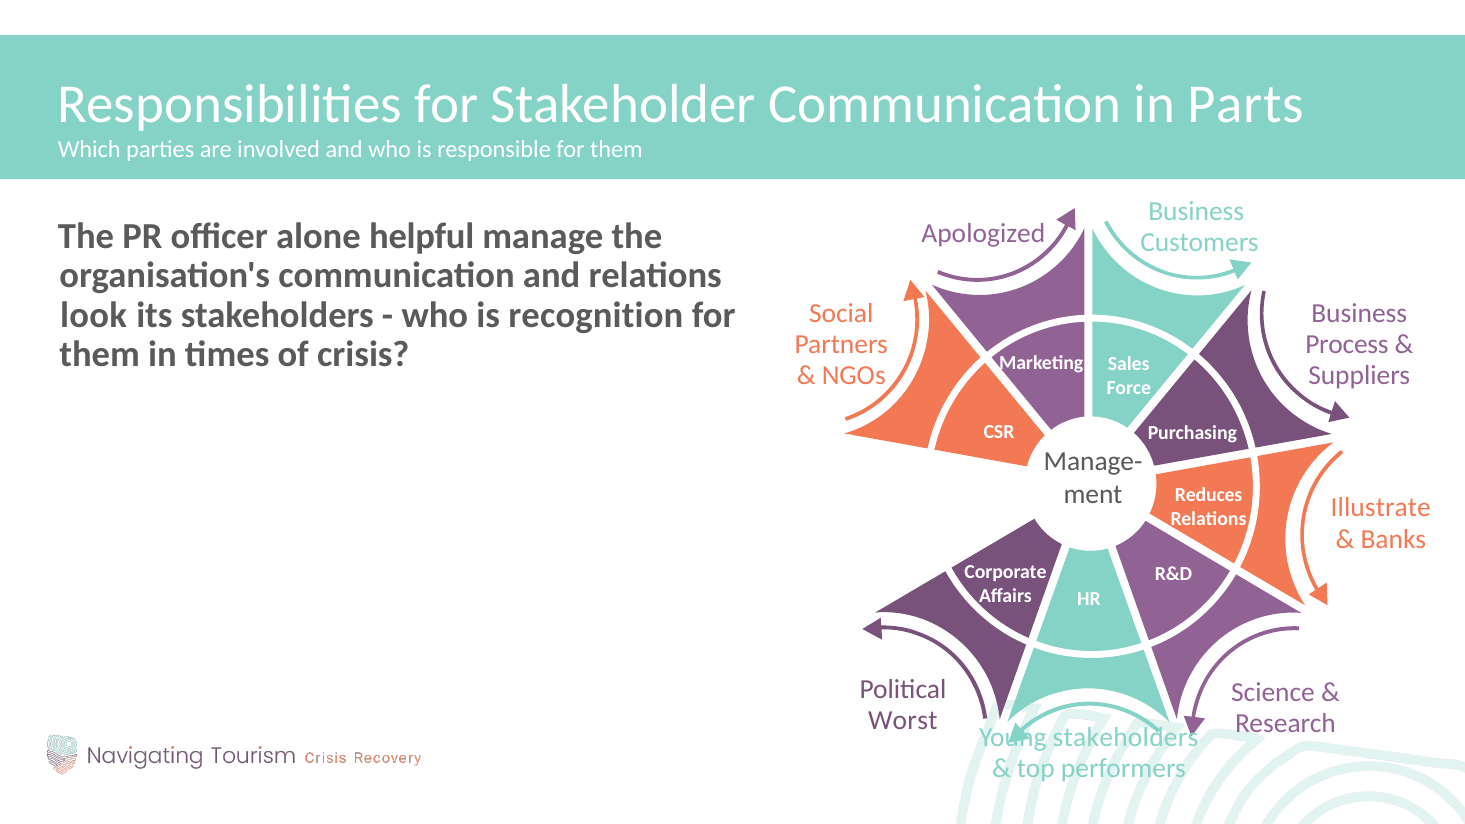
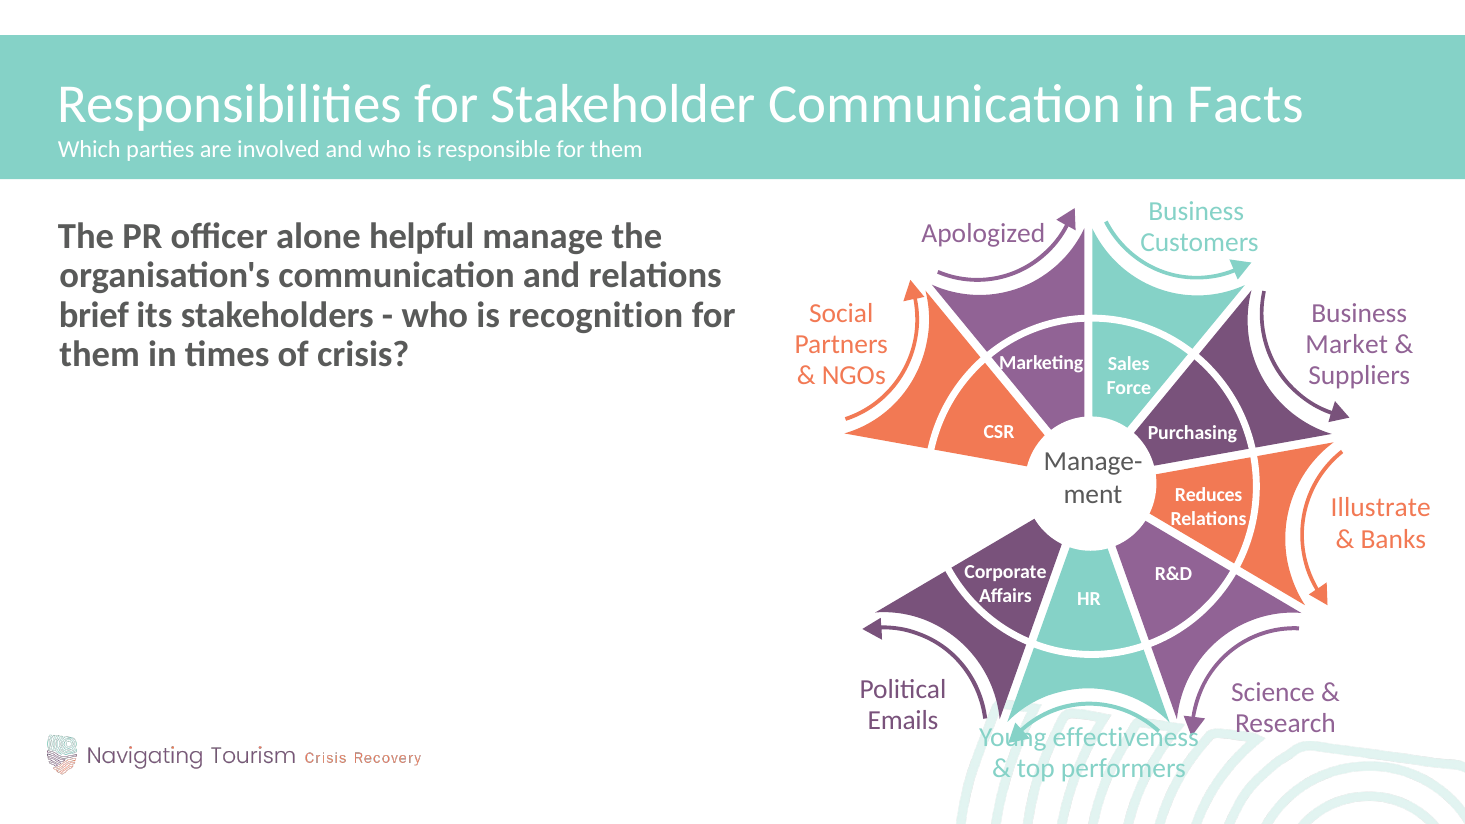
Parts: Parts -> Facts
look: look -> brief
Process: Process -> Market
Worst: Worst -> Emails
Young stakeholders: stakeholders -> effectiveness
